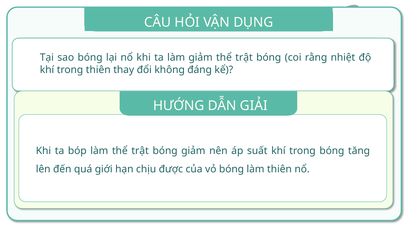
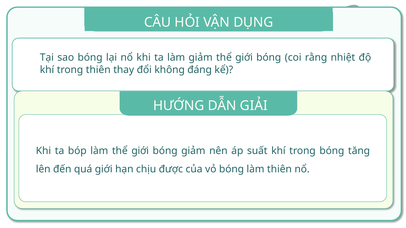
giảm thể trật: trật -> giới
làm thể trật: trật -> giới
